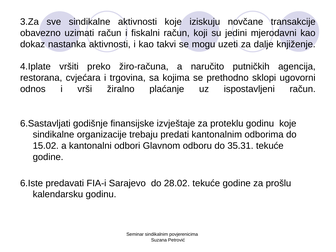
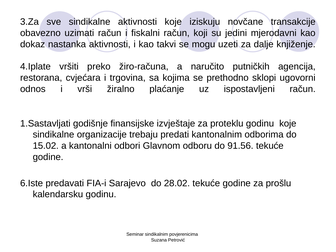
6.Sastavljati: 6.Sastavljati -> 1.Sastavljati
35.31: 35.31 -> 91.56
